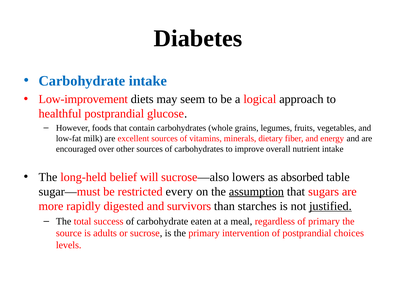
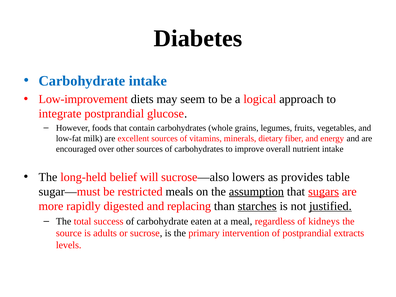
healthful: healthful -> integrate
absorbed: absorbed -> provides
every: every -> meals
sugars underline: none -> present
survivors: survivors -> replacing
starches underline: none -> present
of primary: primary -> kidneys
choices: choices -> extracts
